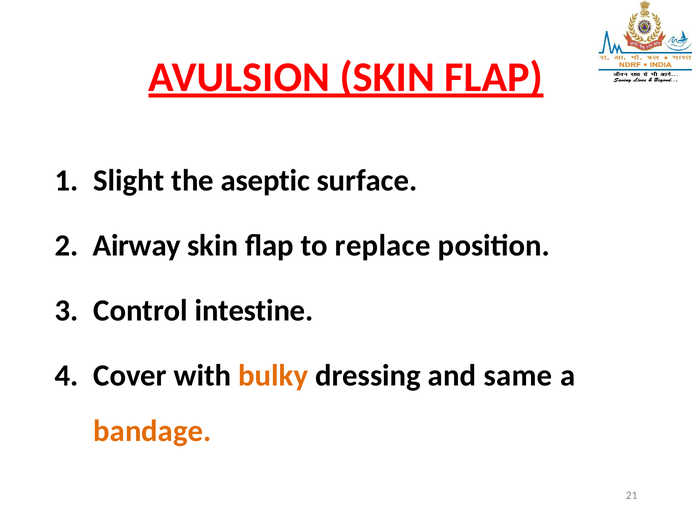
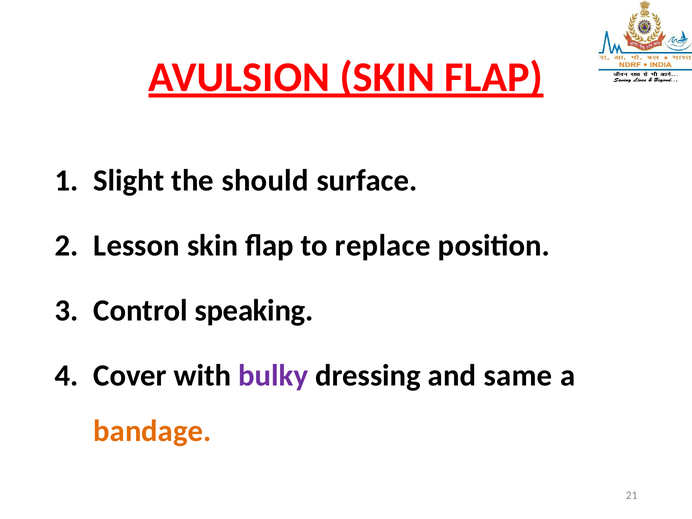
aseptic: aseptic -> should
Airway: Airway -> Lesson
intestine: intestine -> speaking
bulky colour: orange -> purple
